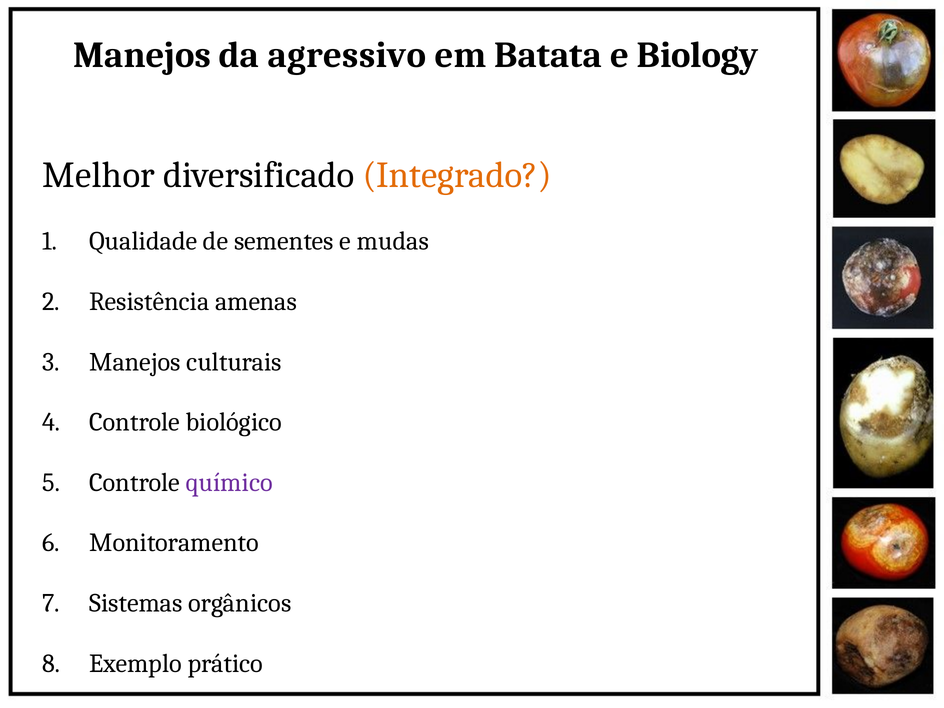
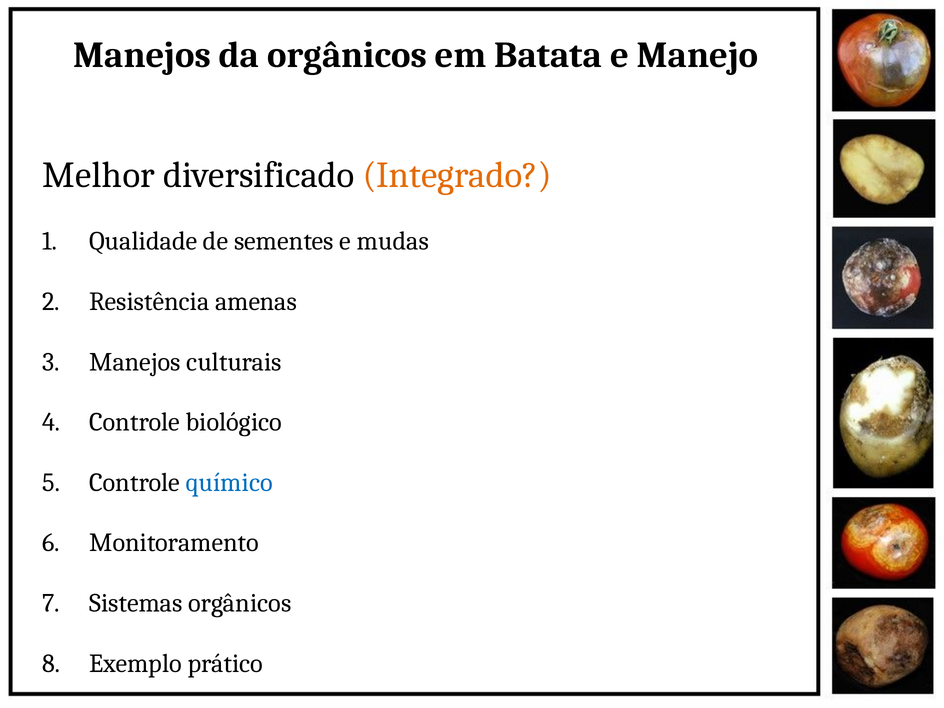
da agressivo: agressivo -> orgânicos
Biology: Biology -> Manejo
químico colour: purple -> blue
